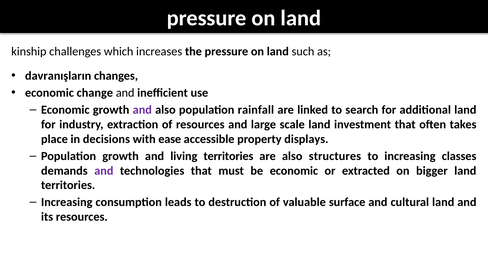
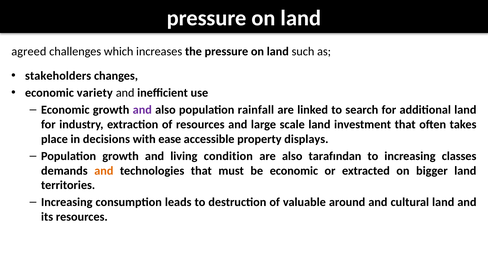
kinship: kinship -> agreed
davranışların: davranışların -> stakeholders
change: change -> variety
living territories: territories -> condition
structures: structures -> tarafından
and at (104, 171) colour: purple -> orange
surface: surface -> around
